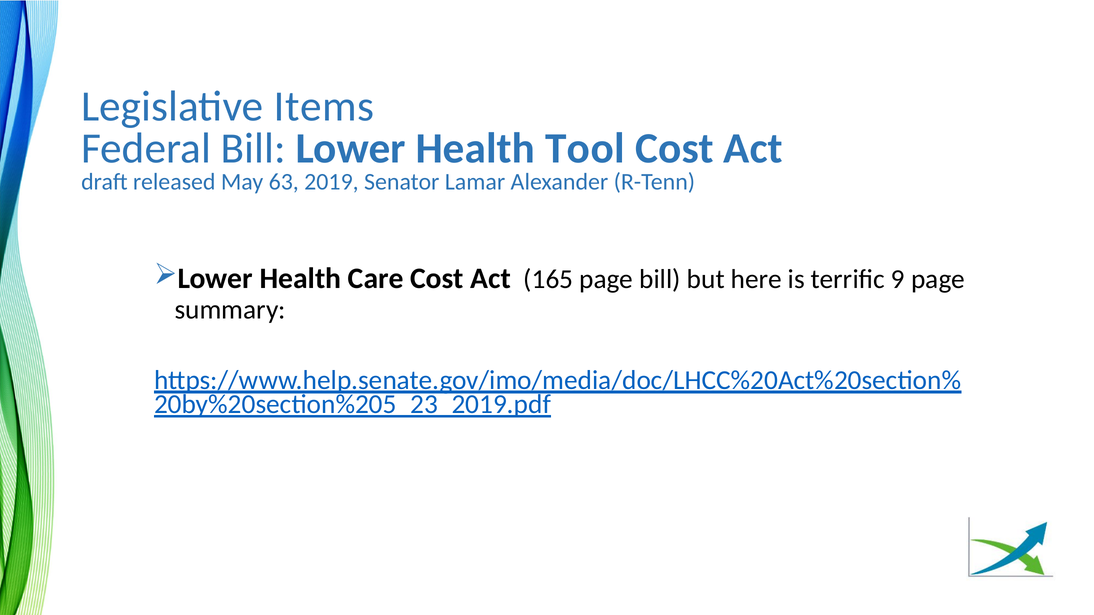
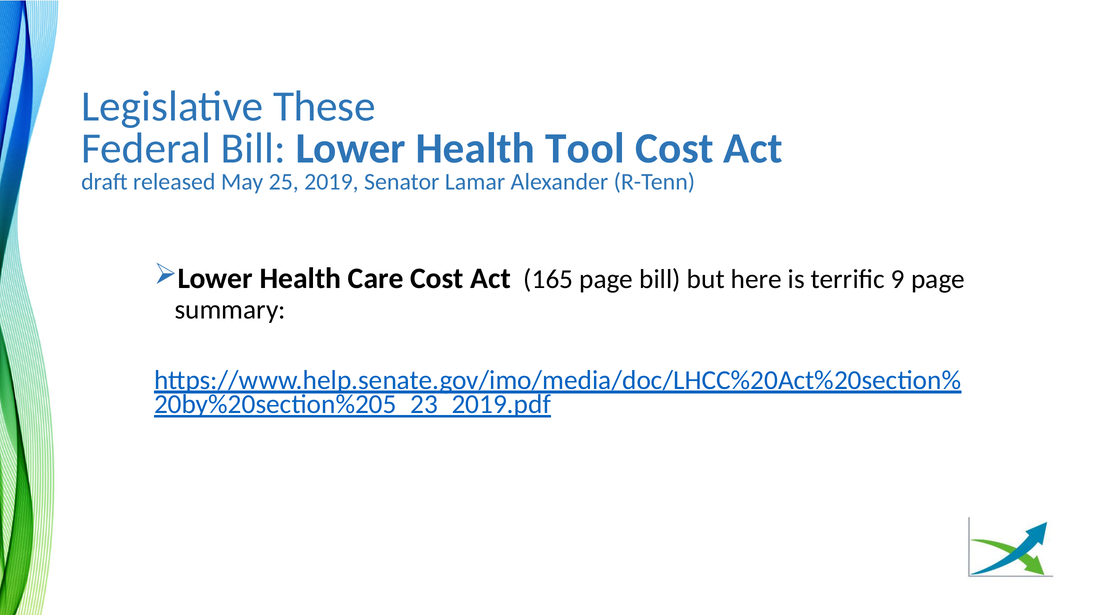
Items: Items -> These
63: 63 -> 25
